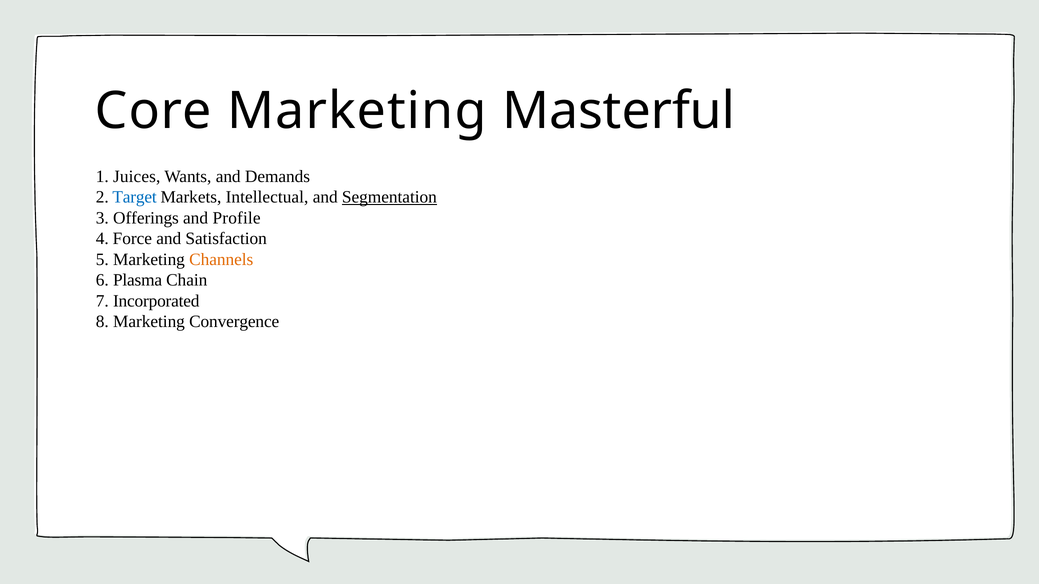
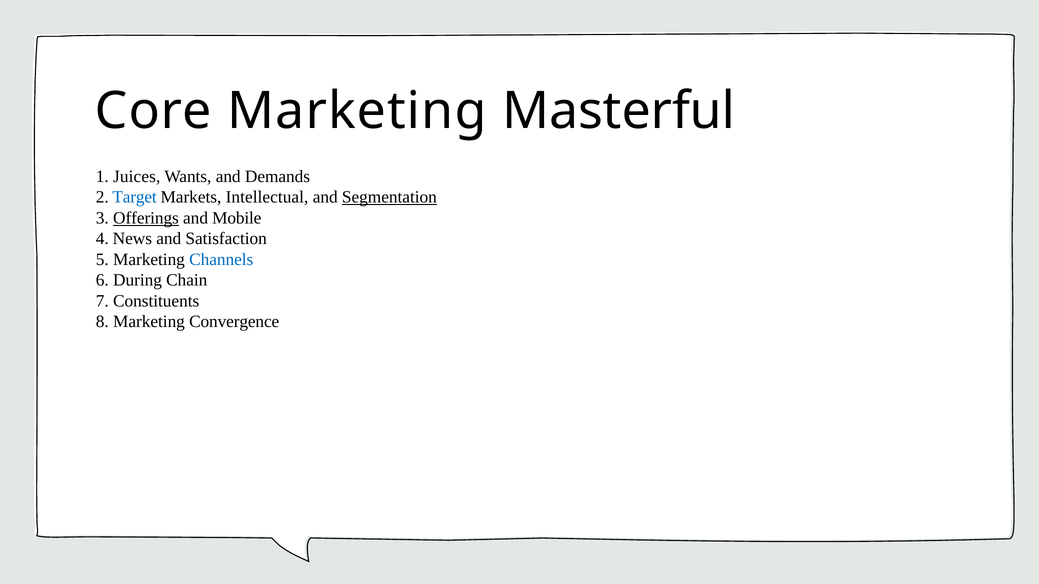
Offerings underline: none -> present
Profile: Profile -> Mobile
Force: Force -> News
Channels colour: orange -> blue
Plasma: Plasma -> During
Incorporated: Incorporated -> Constituents
